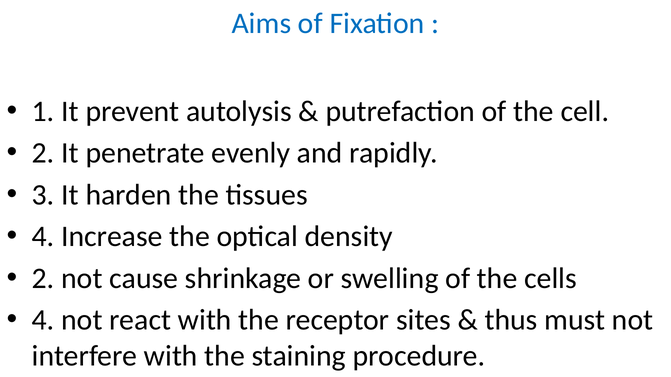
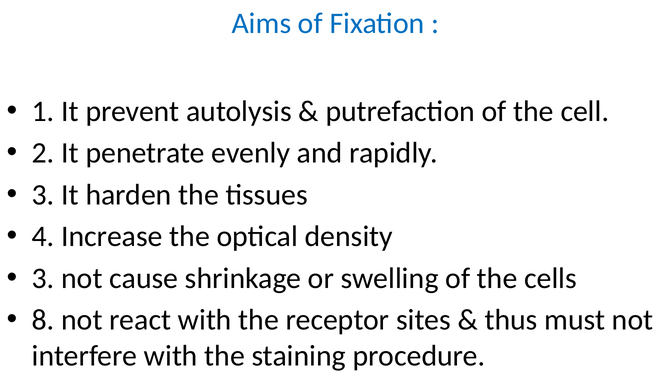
2 at (43, 279): 2 -> 3
4 at (43, 320): 4 -> 8
